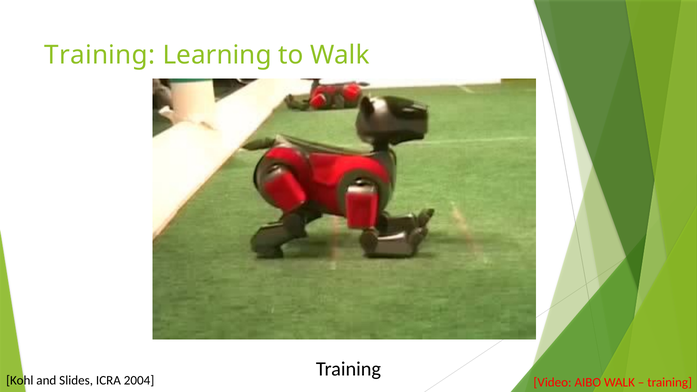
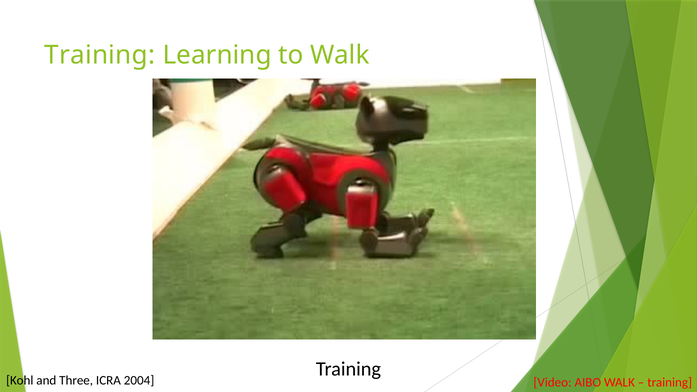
Slides: Slides -> Three
